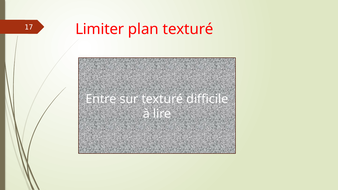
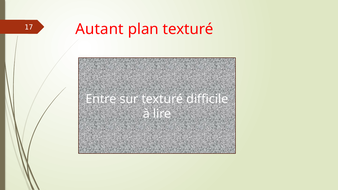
Limiter: Limiter -> Autant
